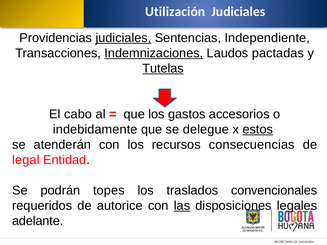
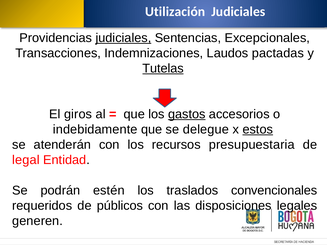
Independiente: Independiente -> Excepcionales
Indemnizaciones underline: present -> none
cabo: cabo -> giros
gastos underline: none -> present
consecuencias: consecuencias -> presupuestaria
topes: topes -> estén
autorice: autorice -> públicos
las underline: present -> none
adelante: adelante -> generen
